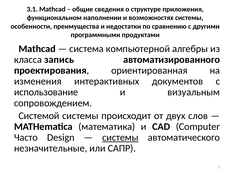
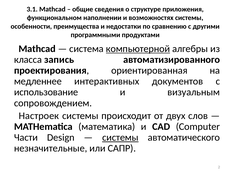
компьютерной underline: none -> present
изменения: изменения -> медленнее
Системой: Системой -> Настроек
Часто: Часто -> Части
